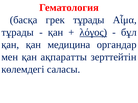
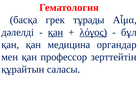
тұрады at (18, 32): тұрады -> дәлелді
қан at (56, 32) underline: none -> present
ақпаратты: ақпаратты -> профессор
көлемдегі: көлемдегі -> құрайтын
